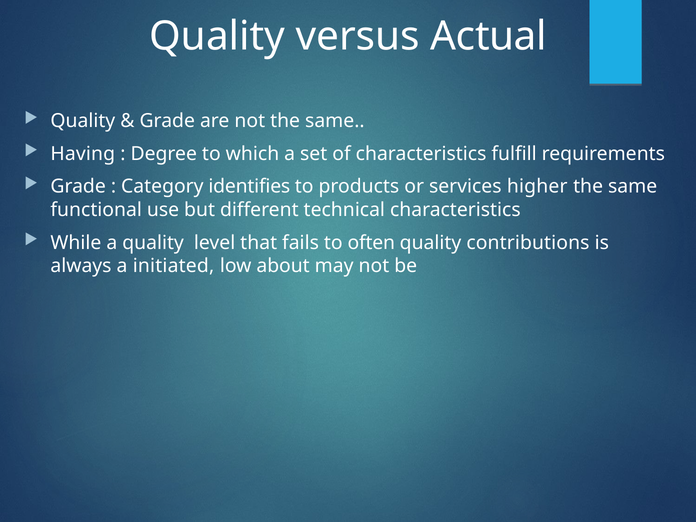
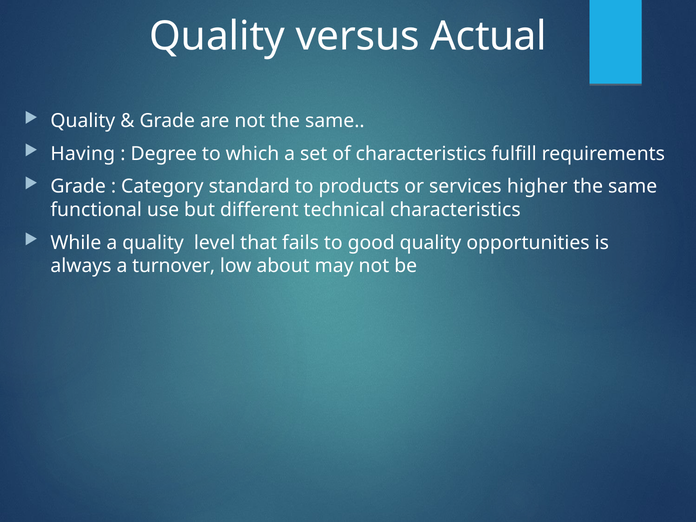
identifies: identifies -> standard
often: often -> good
contributions: contributions -> opportunities
initiated: initiated -> turnover
